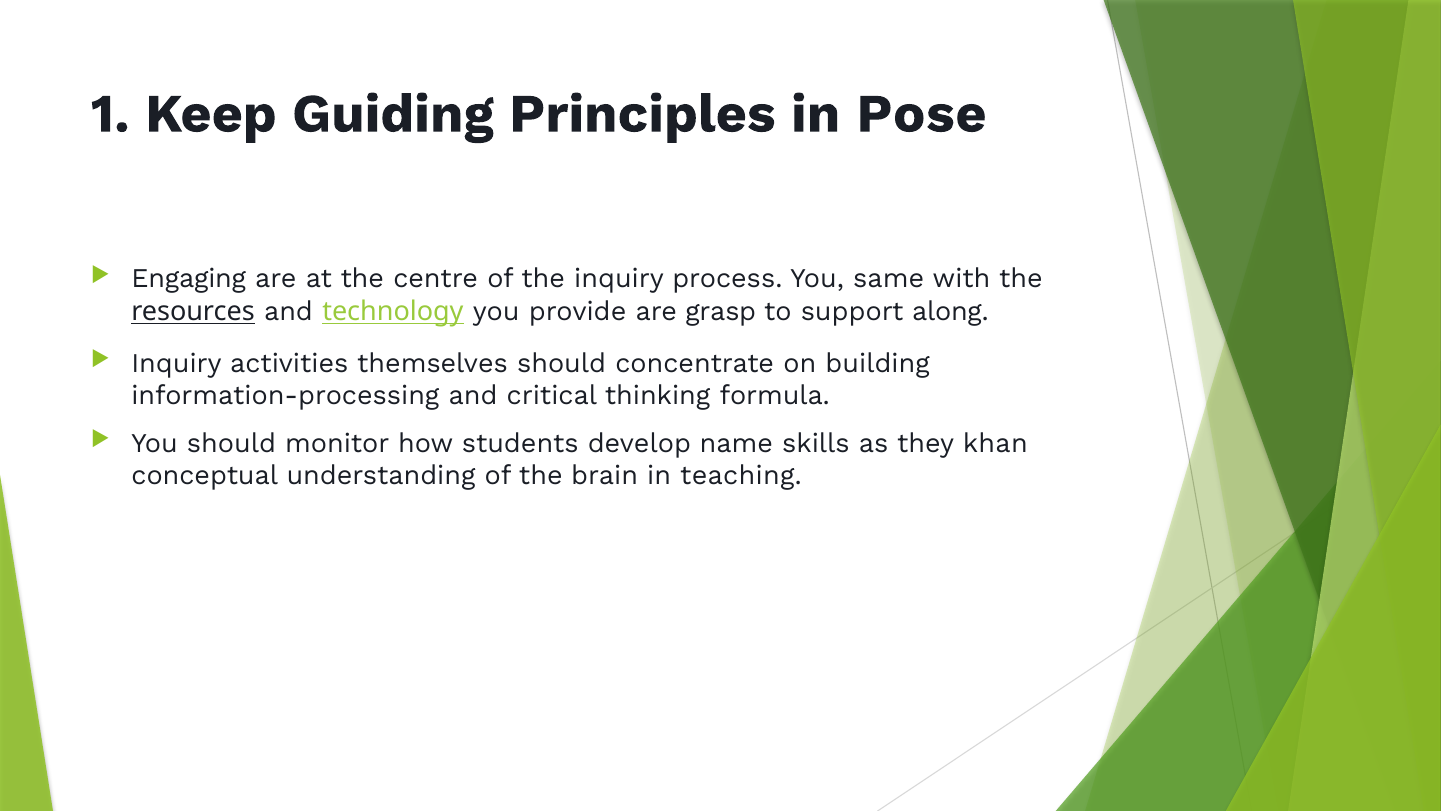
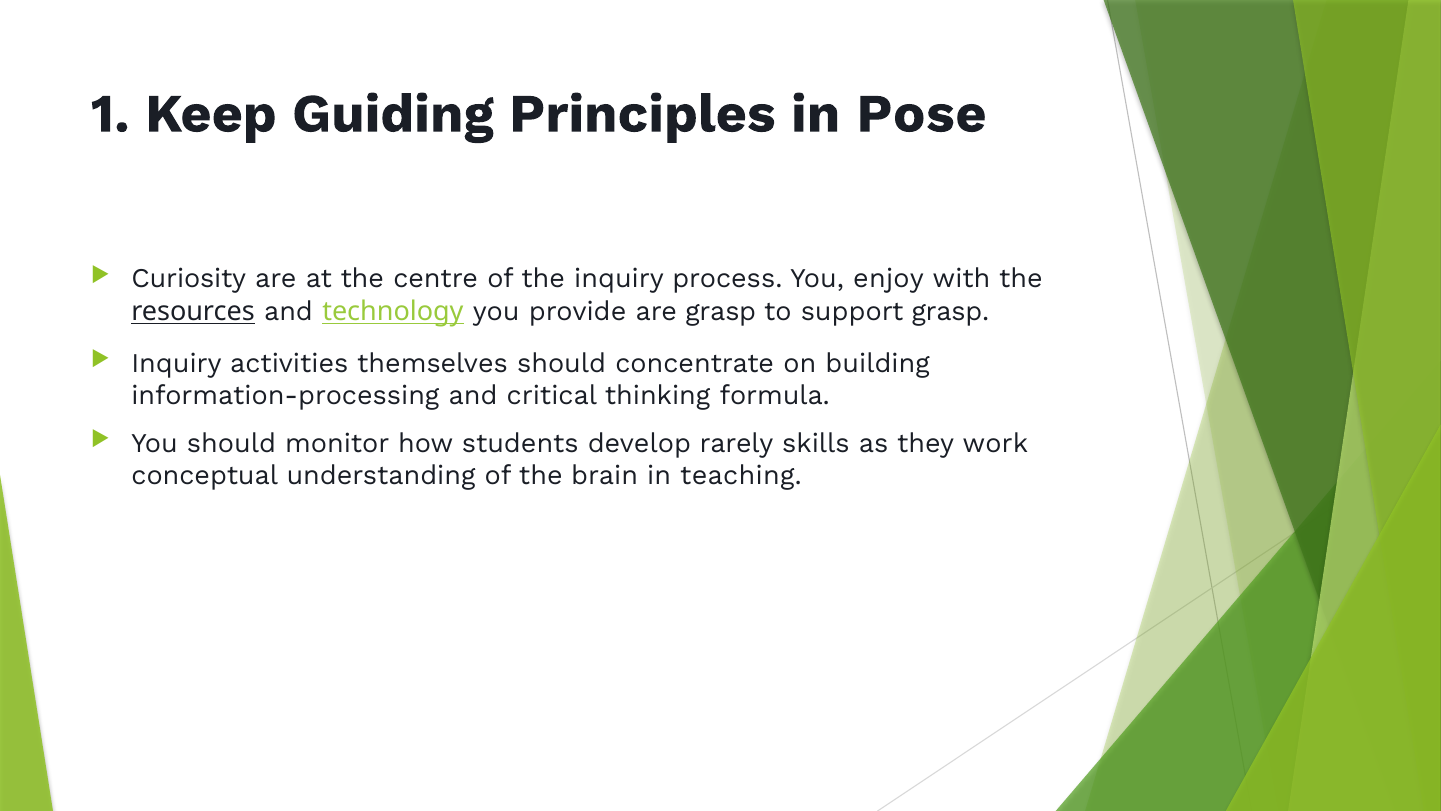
Engaging: Engaging -> Curiosity
same: same -> enjoy
support along: along -> grasp
name: name -> rarely
khan: khan -> work
